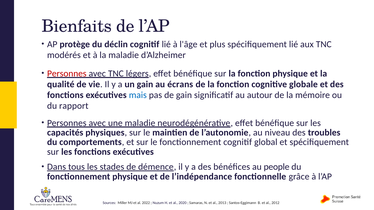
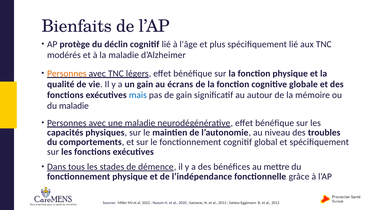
Personnes at (67, 74) colour: red -> orange
du rapport: rapport -> maladie
people: people -> mettre
